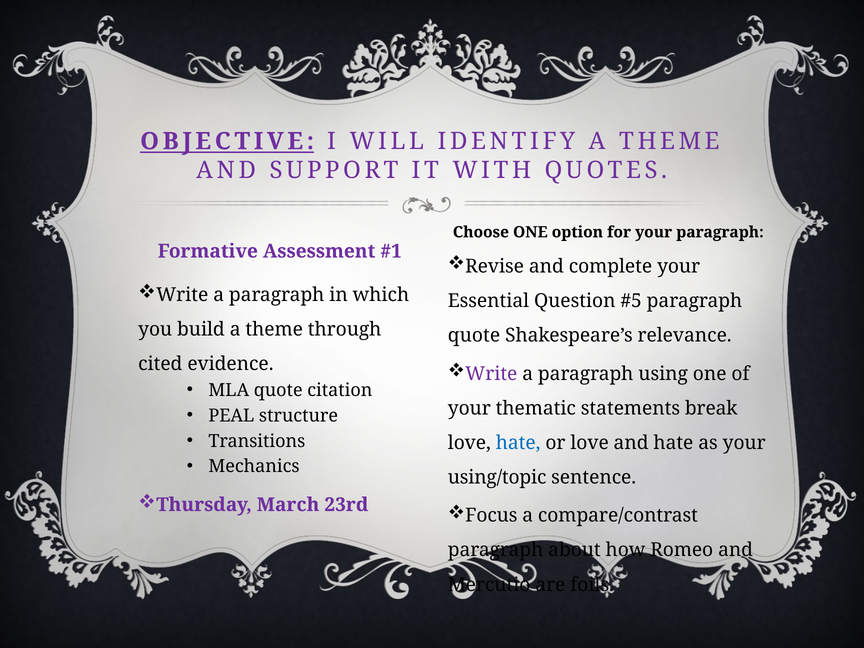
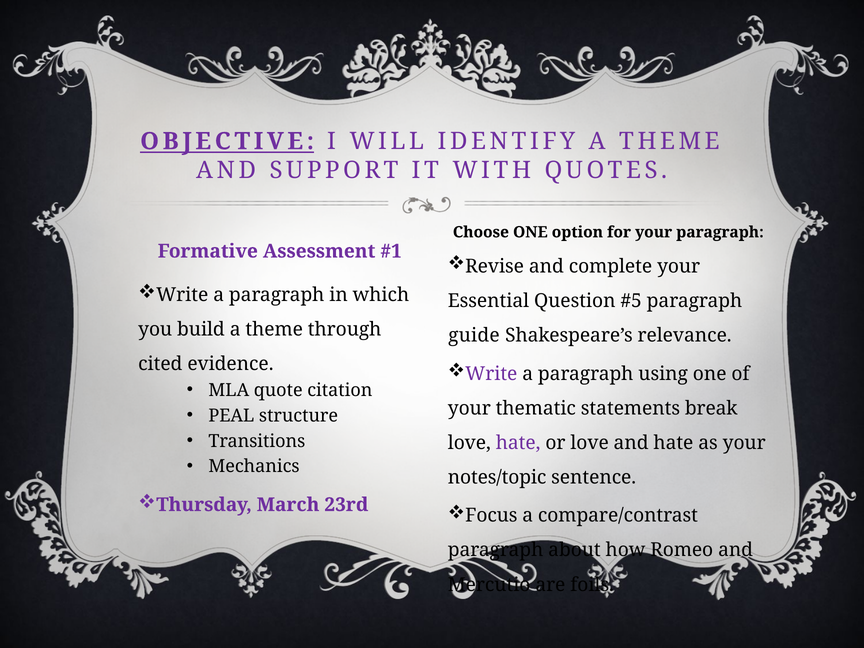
quote at (474, 335): quote -> guide
hate at (518, 443) colour: blue -> purple
using/topic: using/topic -> notes/topic
